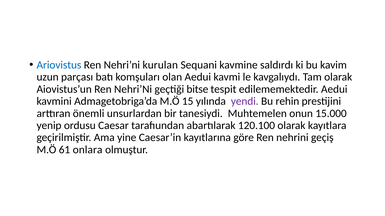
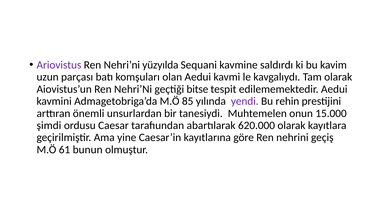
Ariovistus colour: blue -> purple
kurulan: kurulan -> yüzyılda
15: 15 -> 85
yenip: yenip -> şimdi
120.100: 120.100 -> 620.000
onlara: onlara -> bunun
